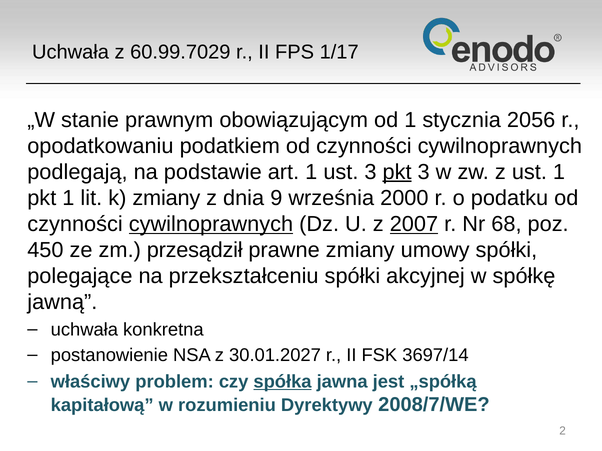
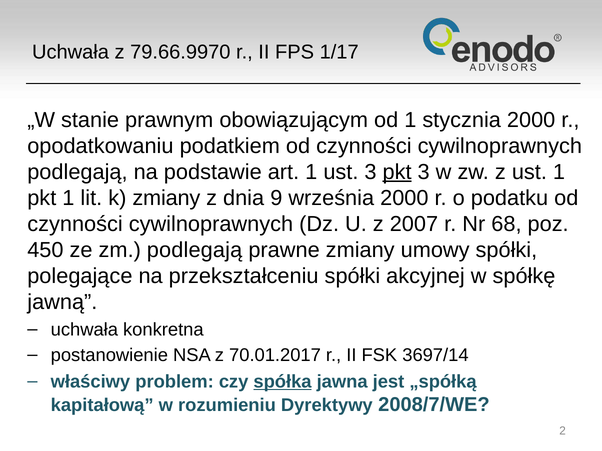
60.99.7029: 60.99.7029 -> 79.66.9970
stycznia 2056: 2056 -> 2000
cywilnoprawnych at (211, 224) underline: present -> none
2007 underline: present -> none
zm przesądził: przesądził -> podlegają
30.01.2027: 30.01.2027 -> 70.01.2017
